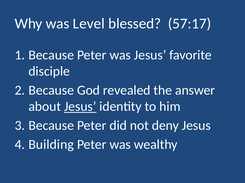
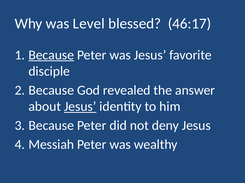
57:17: 57:17 -> 46:17
Because at (51, 55) underline: none -> present
Building: Building -> Messiah
